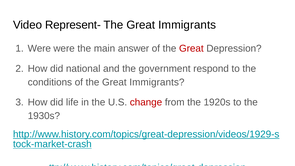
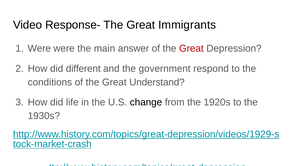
Represent-: Represent- -> Response-
national: national -> different
of the Great Immigrants: Immigrants -> Understand
change colour: red -> black
